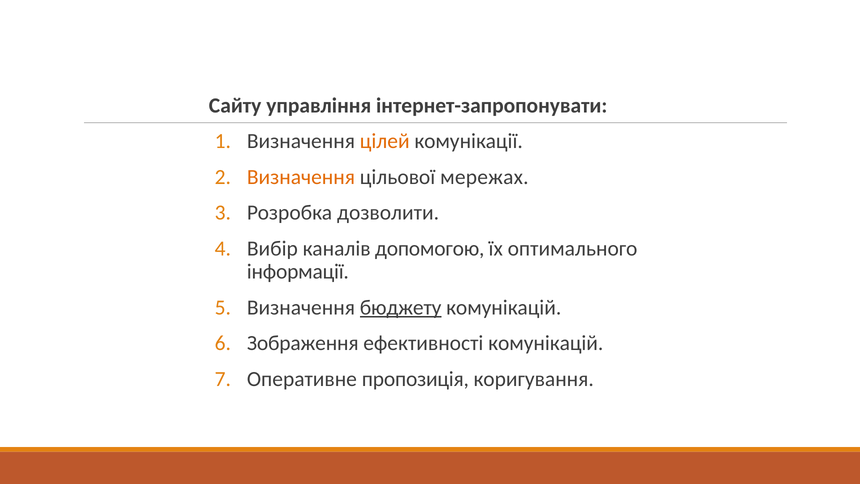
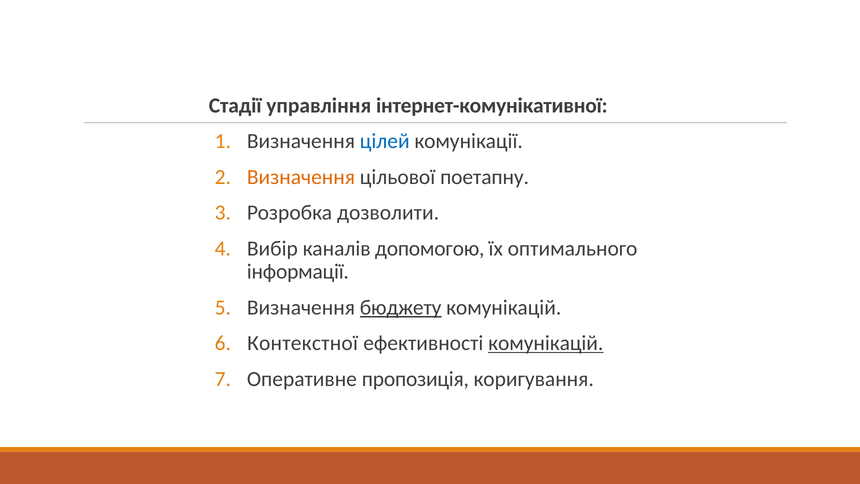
Сайту: Сайту -> Стадії
інтернет-запропонувати: інтернет-запропонувати -> інтернет-комунікативної
цілей colour: orange -> blue
мережах: мережах -> поетапну
Зображення: Зображення -> Контекстної
комунікацій at (546, 343) underline: none -> present
